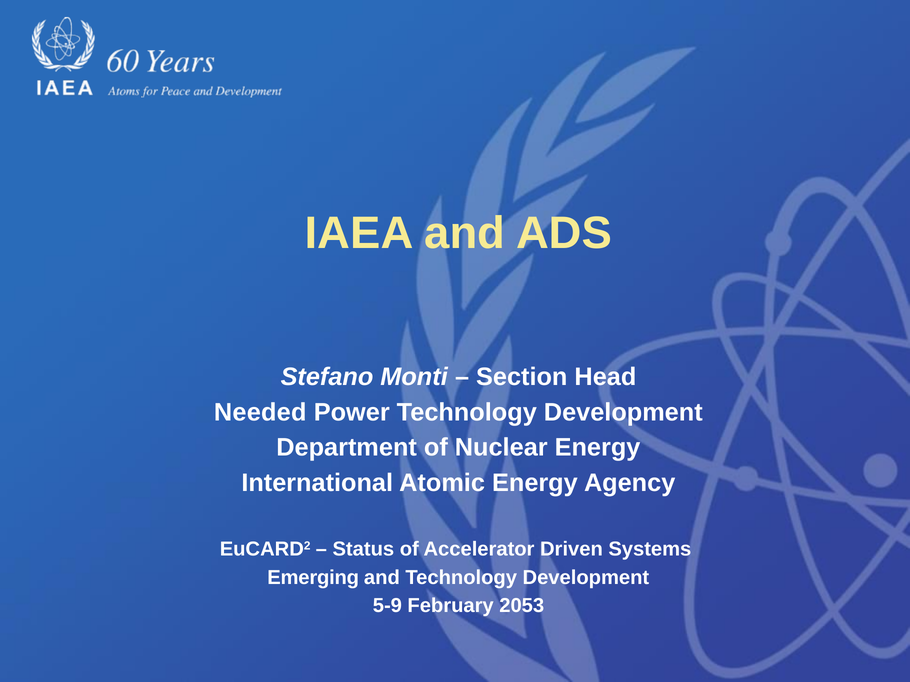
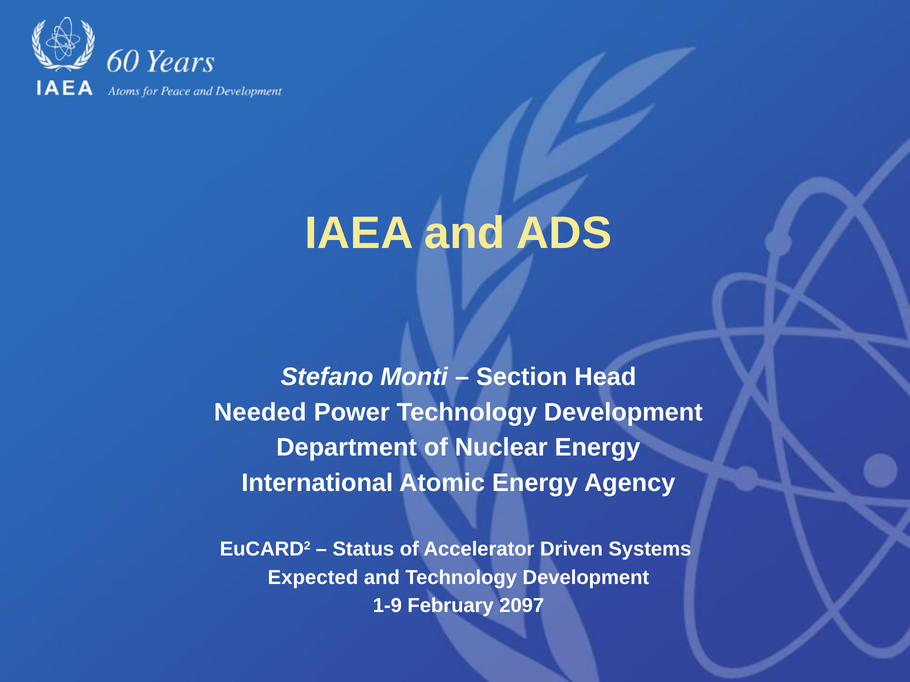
Emerging: Emerging -> Expected
5-9: 5-9 -> 1-9
2053: 2053 -> 2097
